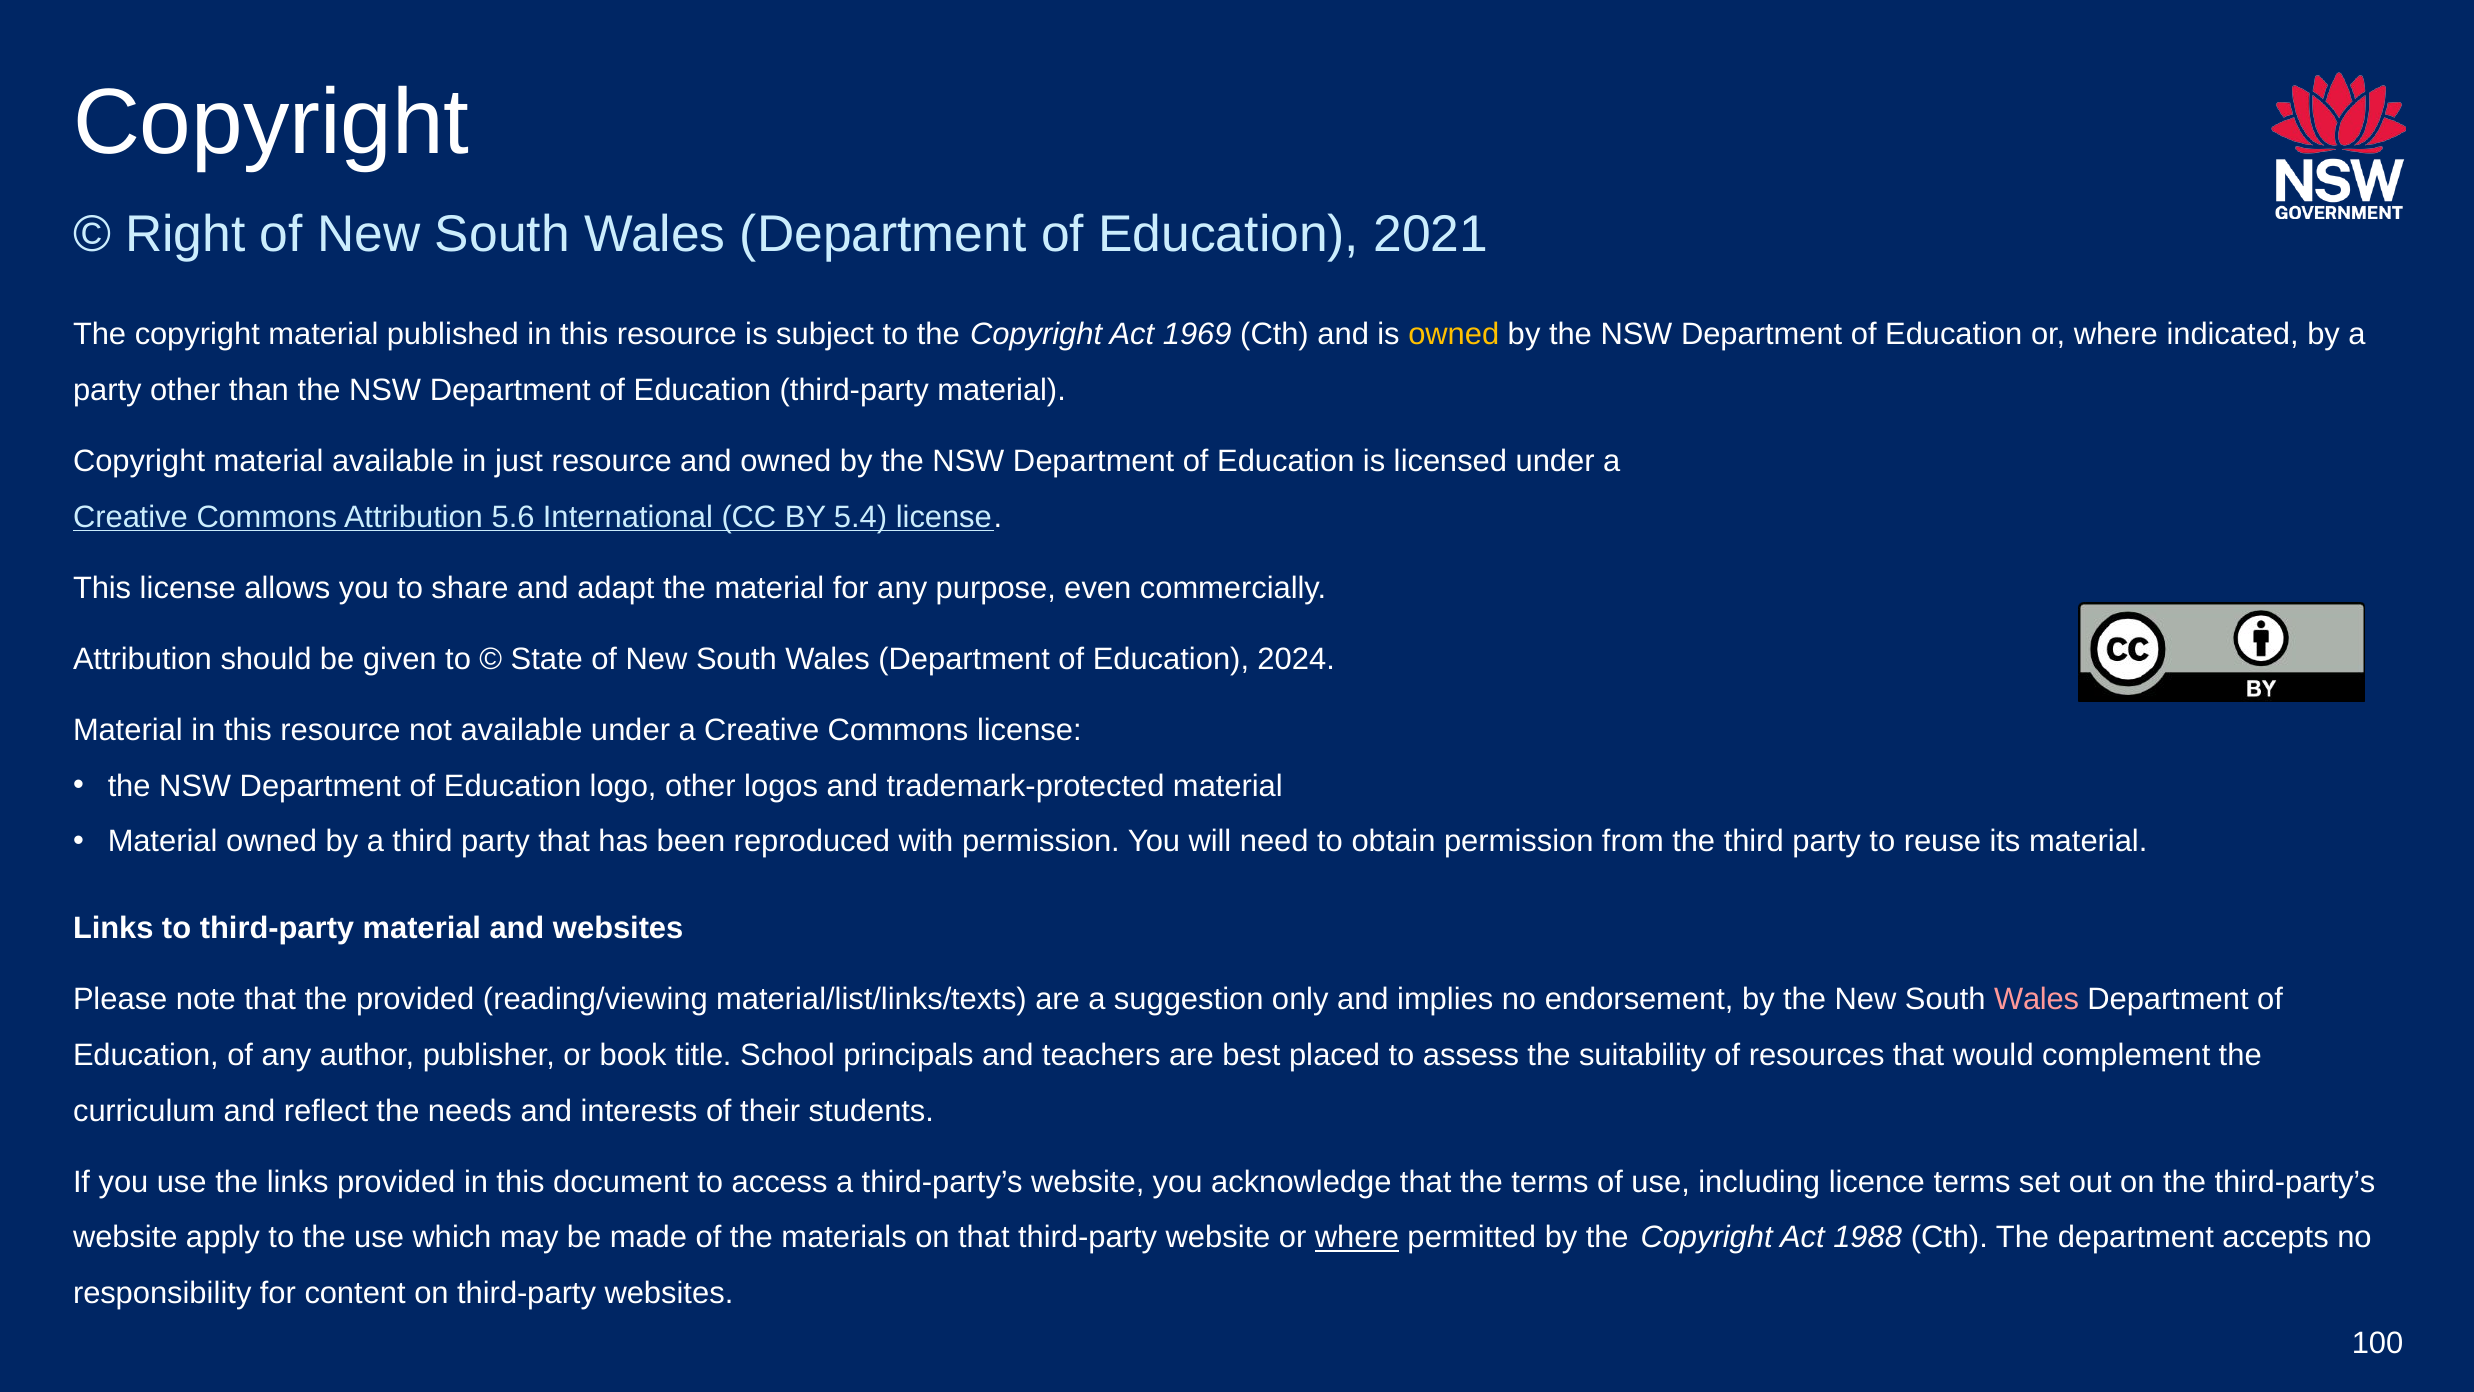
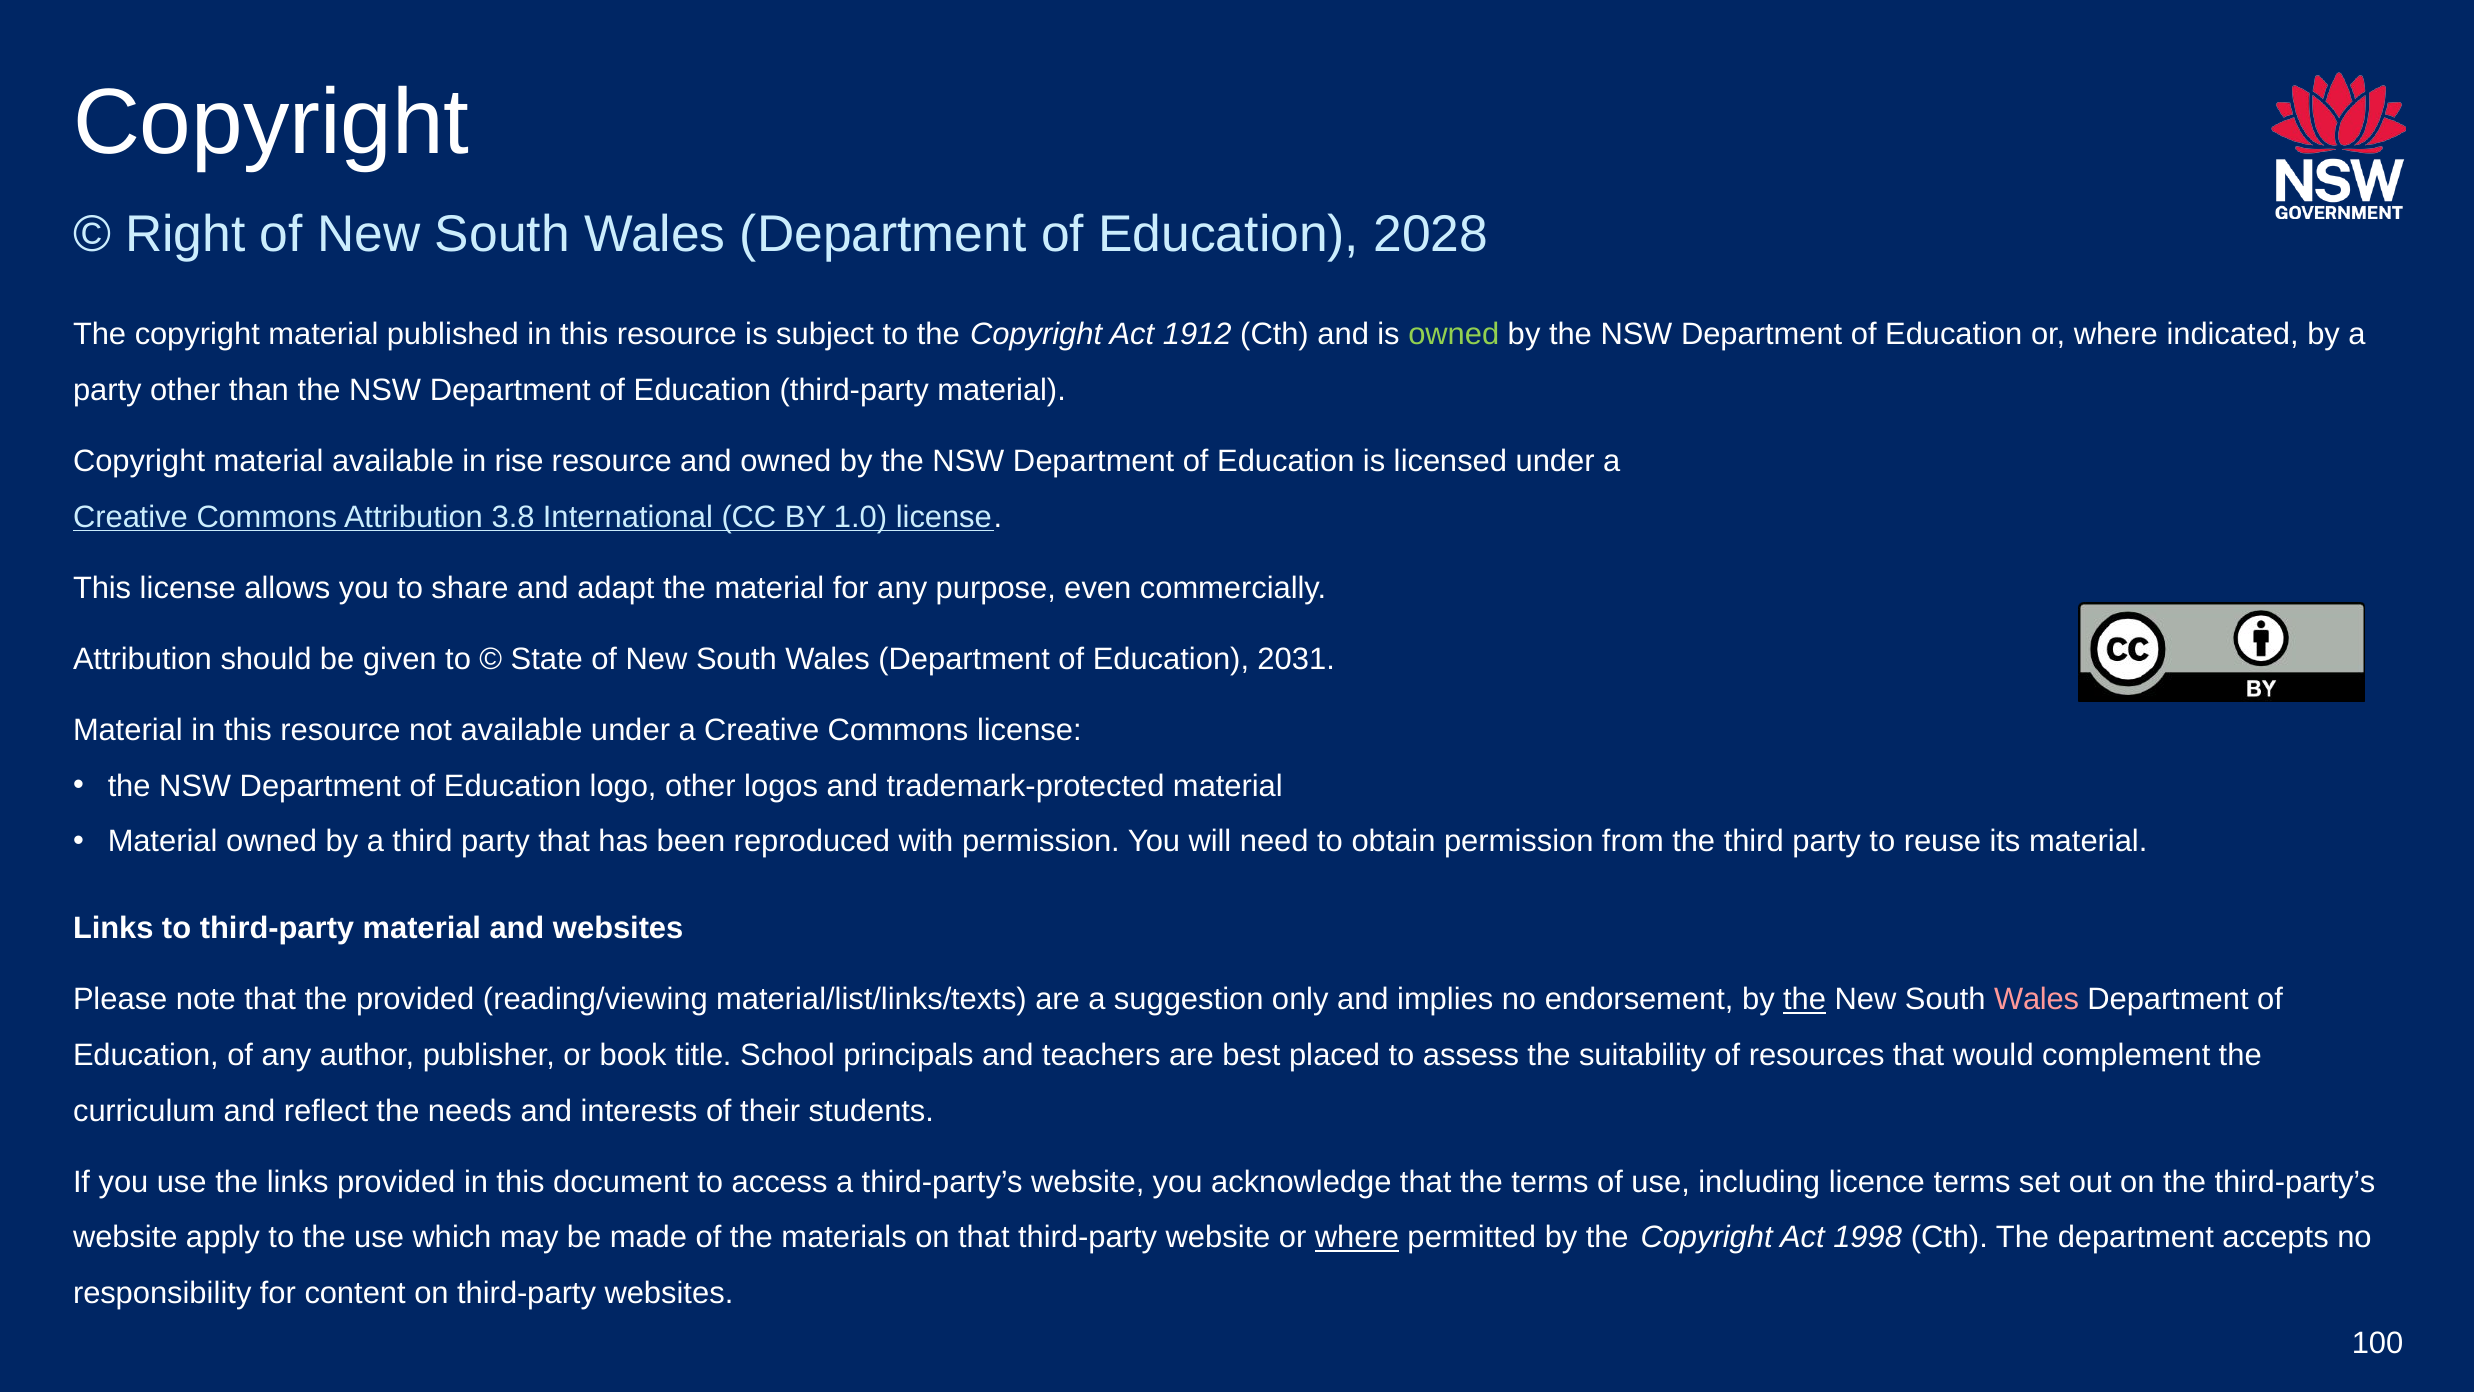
2021: 2021 -> 2028
1969: 1969 -> 1912
owned at (1454, 334) colour: yellow -> light green
just: just -> rise
5.6: 5.6 -> 3.8
5.4: 5.4 -> 1.0
2024: 2024 -> 2031
the at (1805, 999) underline: none -> present
1988: 1988 -> 1998
